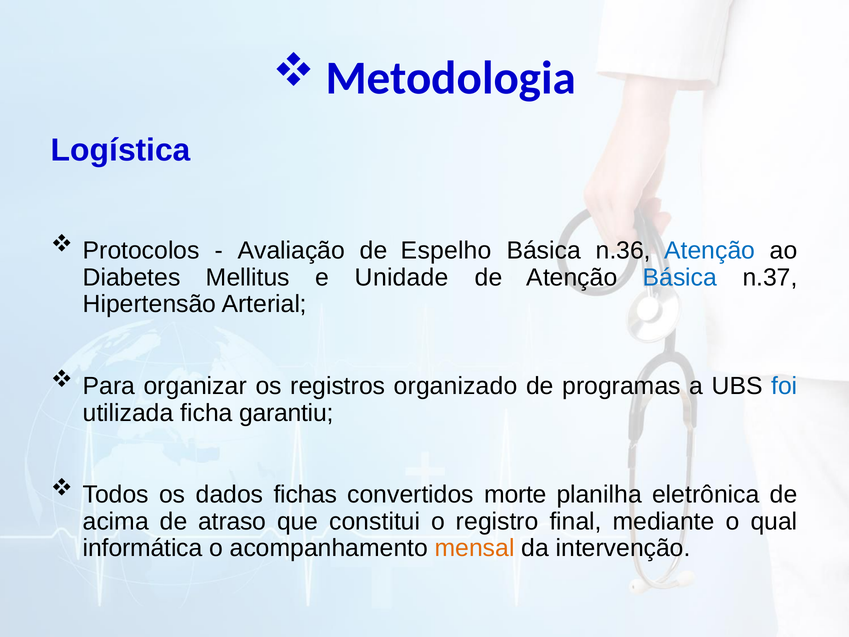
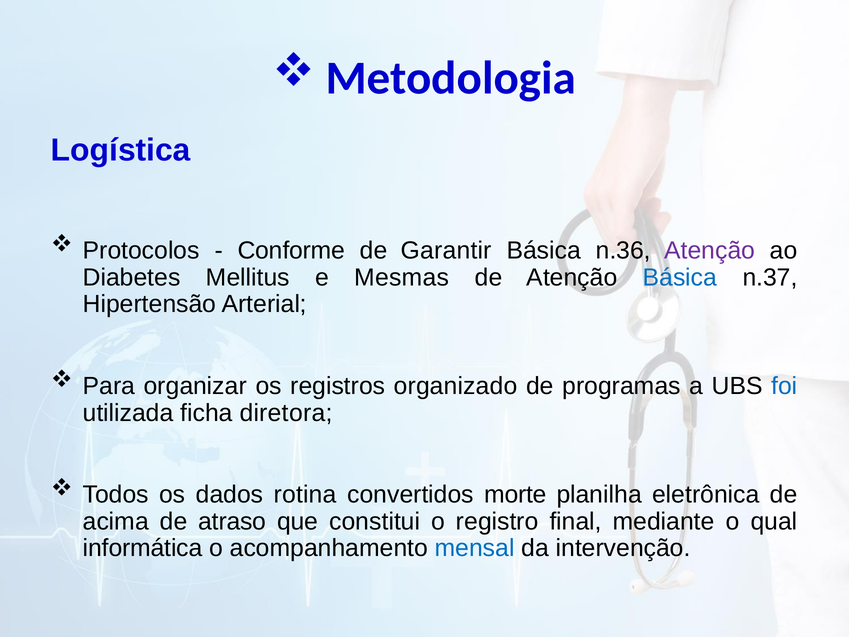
Avaliação: Avaliação -> Conforme
Espelho: Espelho -> Garantir
Atenção at (710, 251) colour: blue -> purple
Unidade: Unidade -> Mesmas
garantiu: garantiu -> diretora
fichas: fichas -> rotina
mensal colour: orange -> blue
